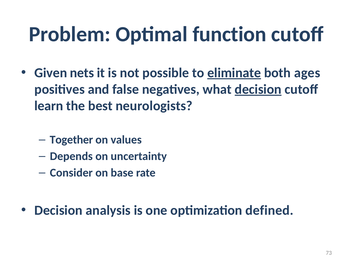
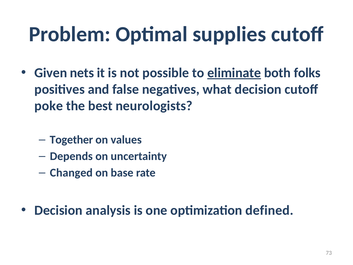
function: function -> supplies
ages: ages -> folks
decision at (258, 89) underline: present -> none
learn: learn -> poke
Consider: Consider -> Changed
